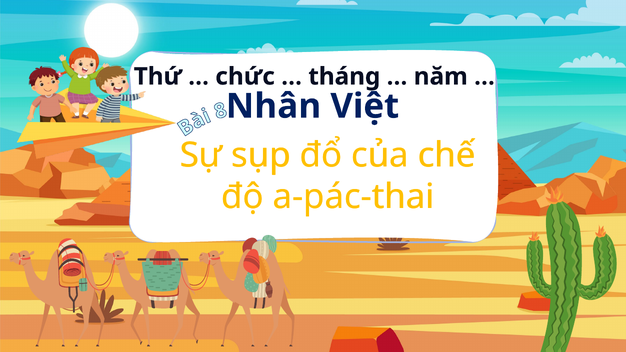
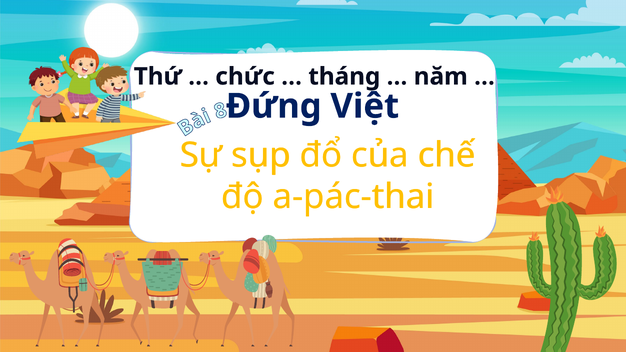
Nhân: Nhân -> Đứng
